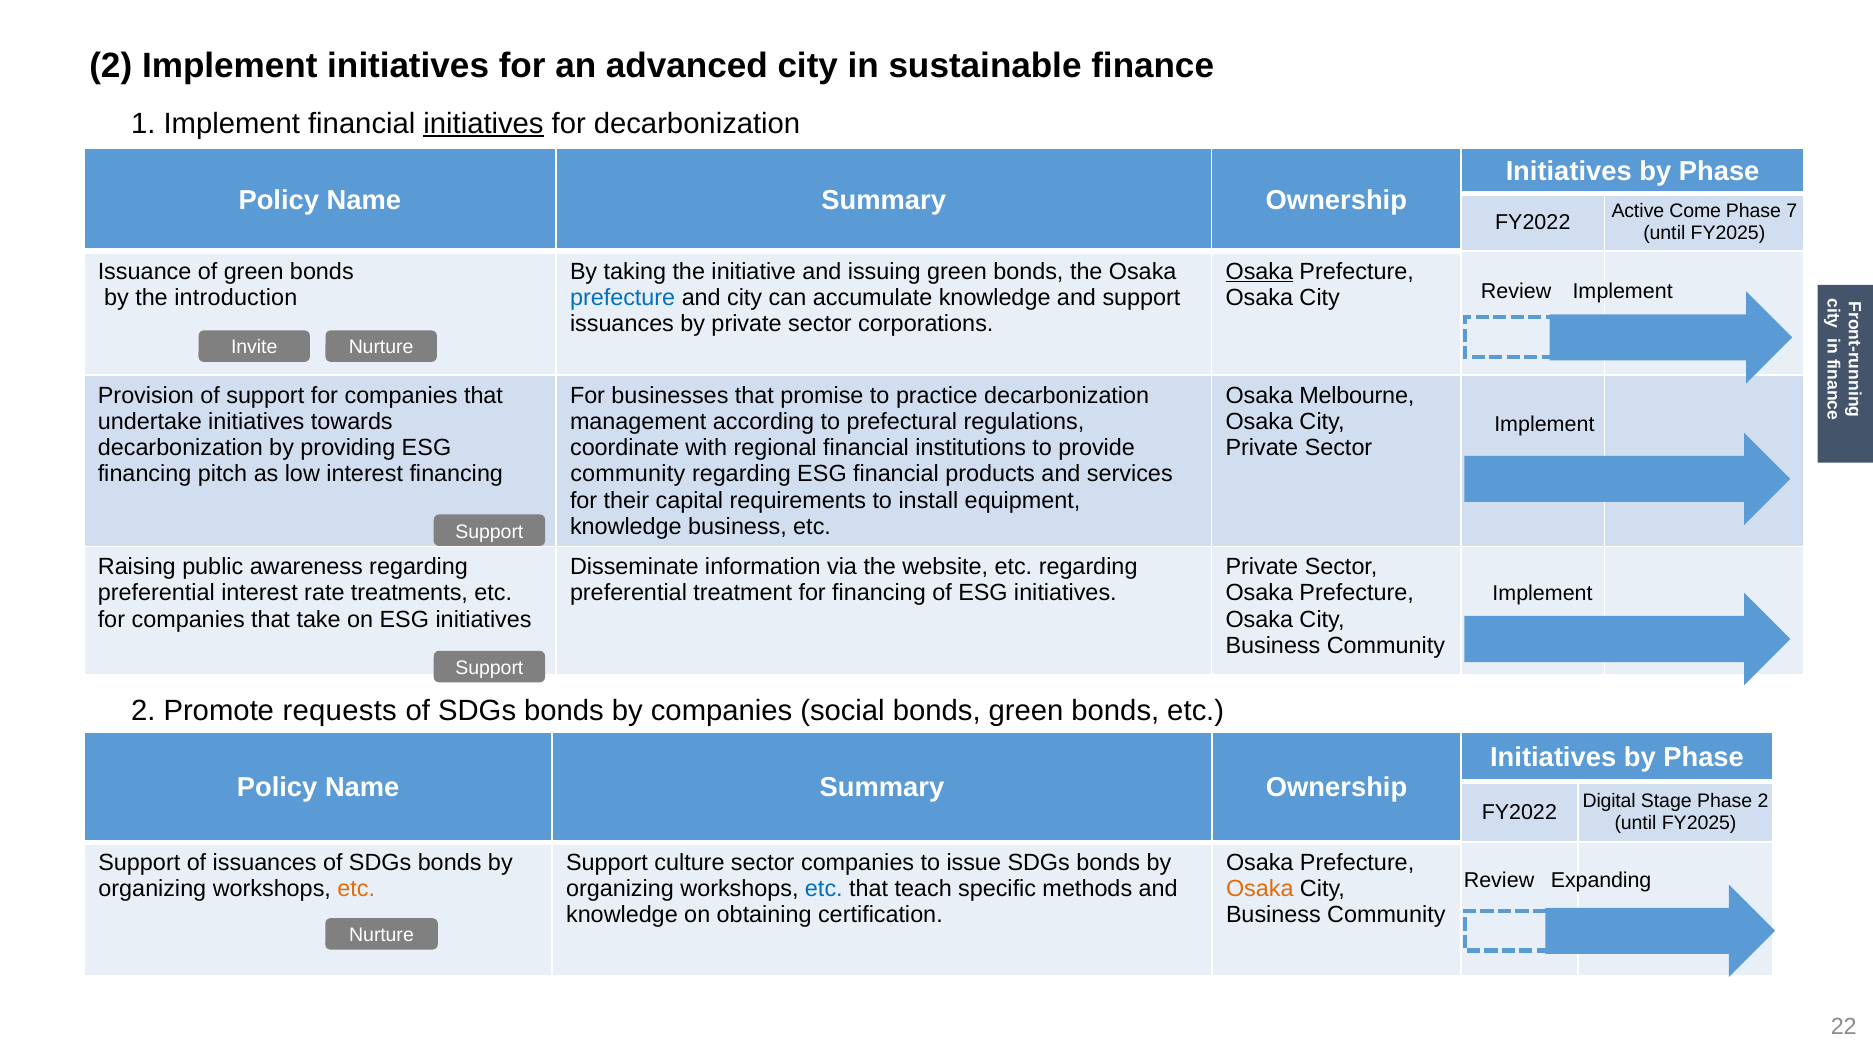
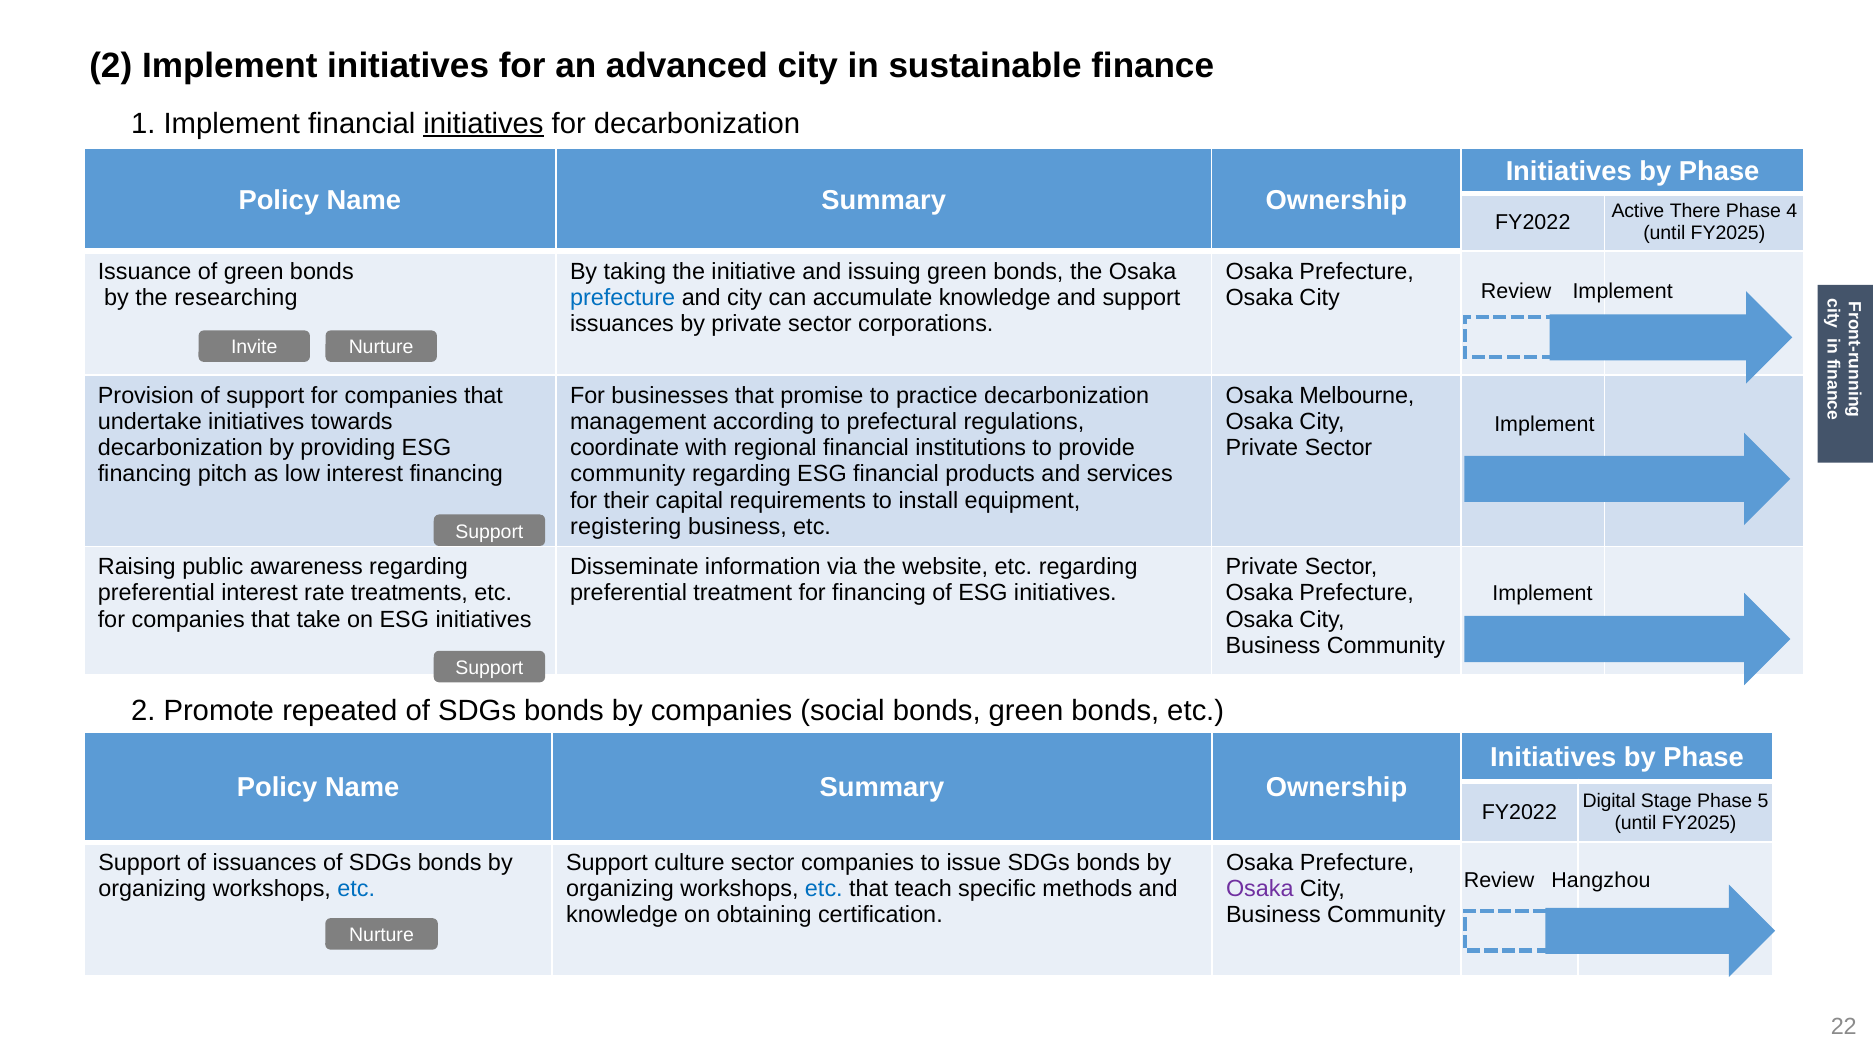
Come: Come -> There
7: 7 -> 4
Osaka at (1259, 272) underline: present -> none
introduction: introduction -> researching
knowledge at (626, 526): knowledge -> registering
requests: requests -> repeated
Phase 2: 2 -> 5
Expanding: Expanding -> Hangzhou
etc at (356, 889) colour: orange -> blue
Osaka at (1260, 889) colour: orange -> purple
